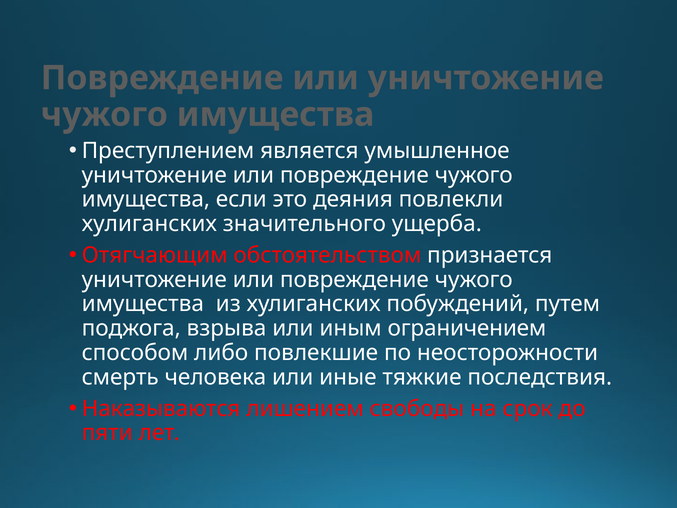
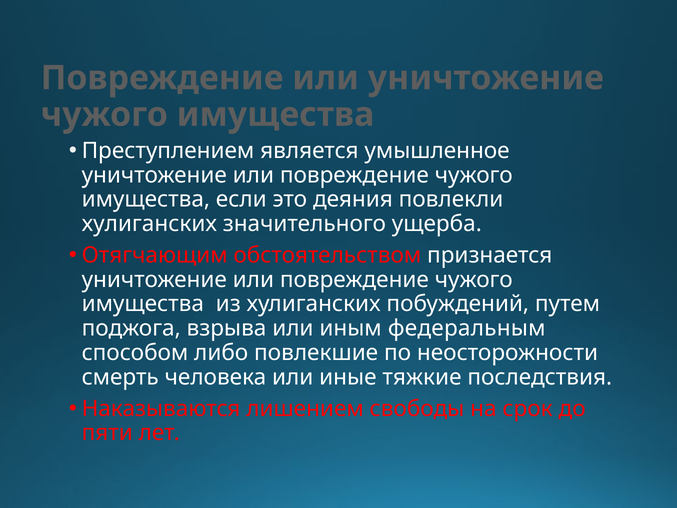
ограничением: ограничением -> федеральным
